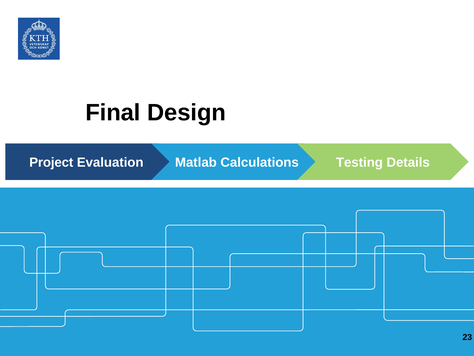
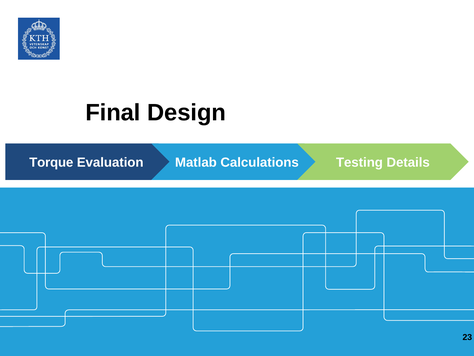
Project: Project -> Torque
